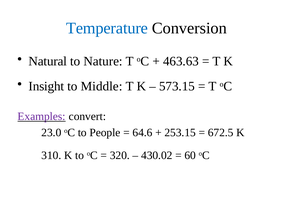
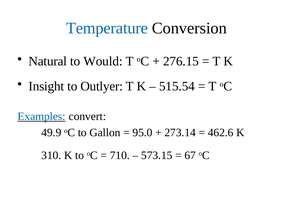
Nature: Nature -> Would
463.63: 463.63 -> 276.15
Middle: Middle -> Outlyer
573.15: 573.15 -> 515.54
Examples colour: purple -> blue
23.0: 23.0 -> 49.9
People: People -> Gallon
64.6: 64.6 -> 95.0
253.15: 253.15 -> 273.14
672.5: 672.5 -> 462.6
320: 320 -> 710
430.02: 430.02 -> 573.15
60: 60 -> 67
